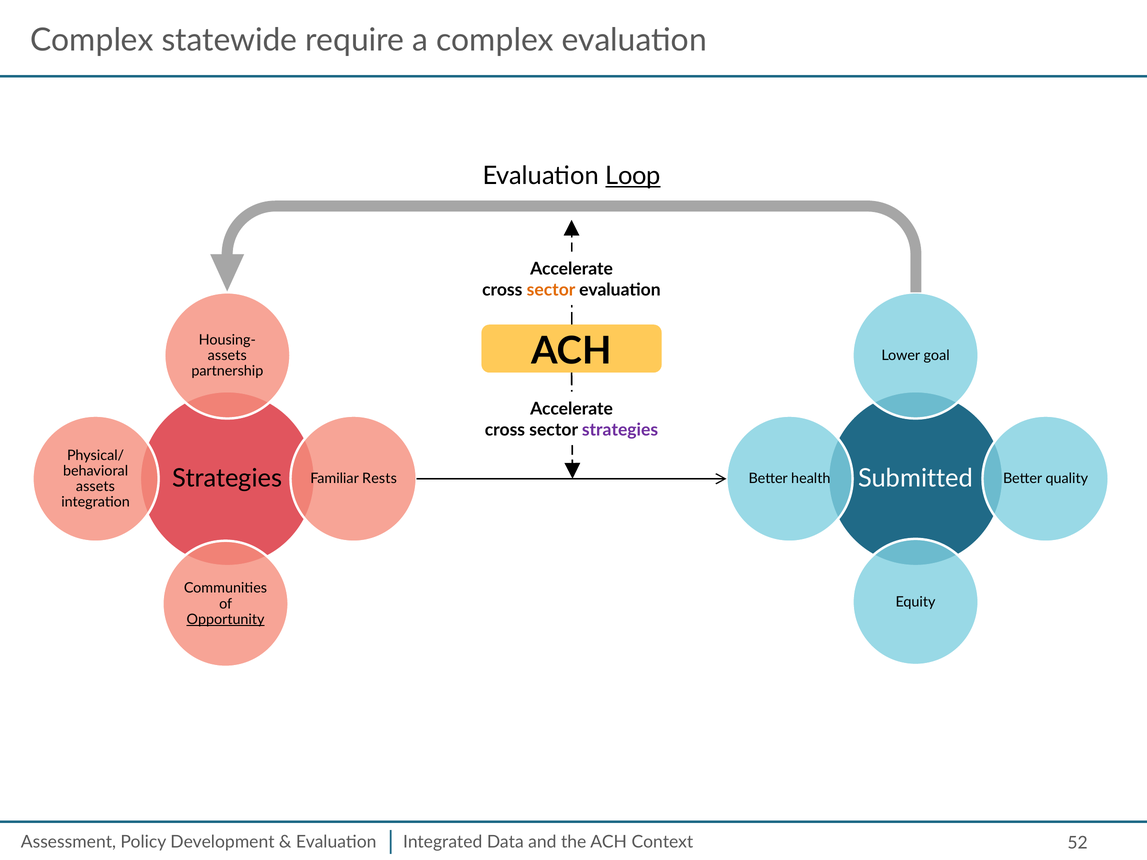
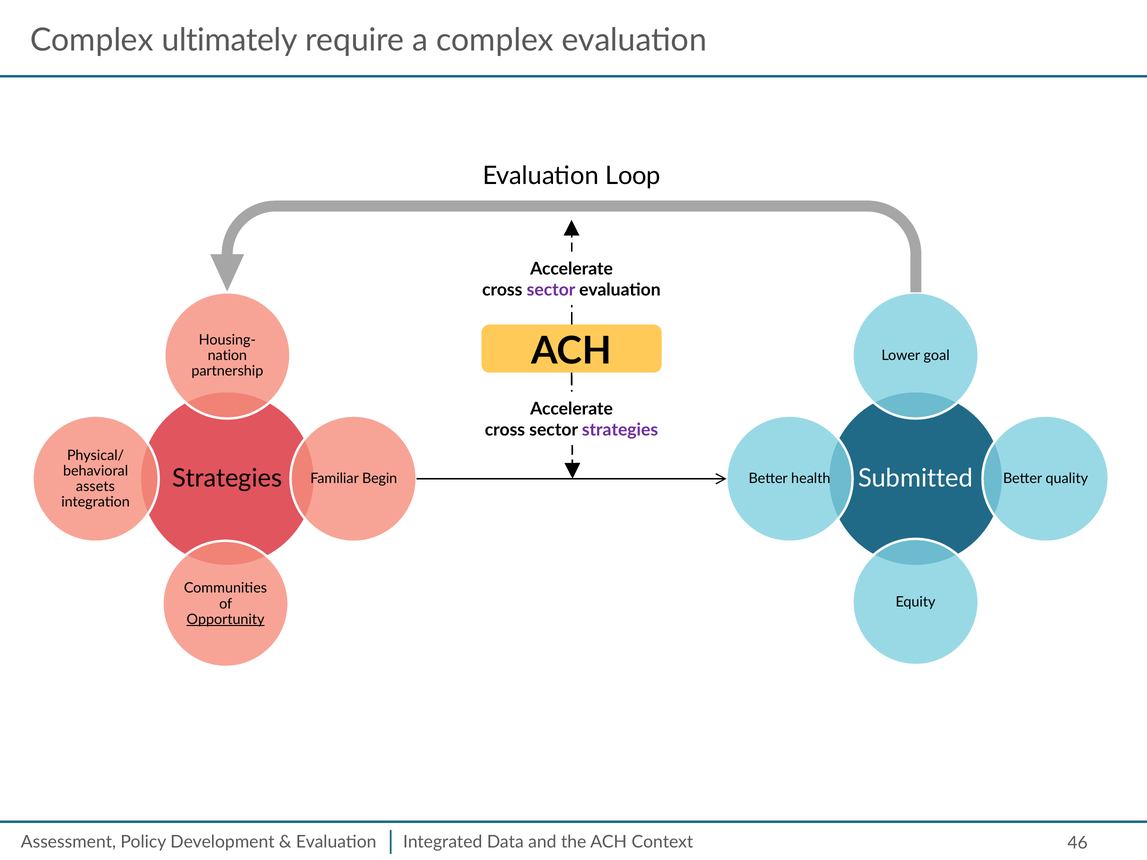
statewide: statewide -> ultimately
Loop underline: present -> none
sector at (551, 290) colour: orange -> purple
assets at (227, 355): assets -> nation
Rests: Rests -> Begin
52: 52 -> 46
